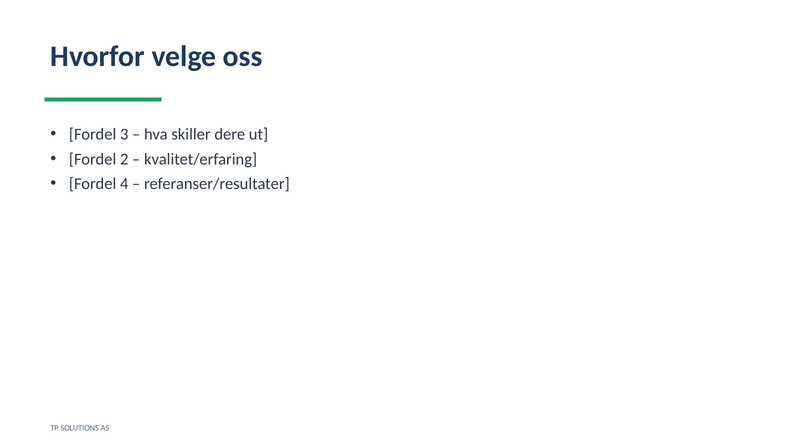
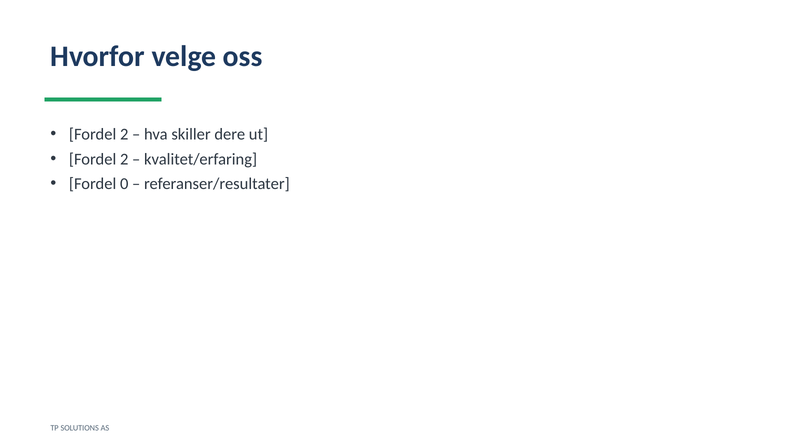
3 at (124, 134): 3 -> 2
4: 4 -> 0
